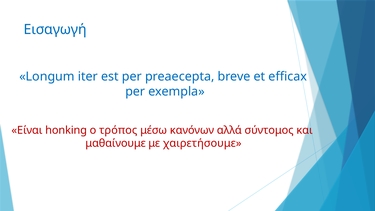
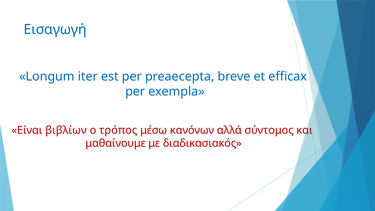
honking: honking -> βιβλίων
χαιρετήσουμε: χαιρετήσουμε -> διαδικασιακός
